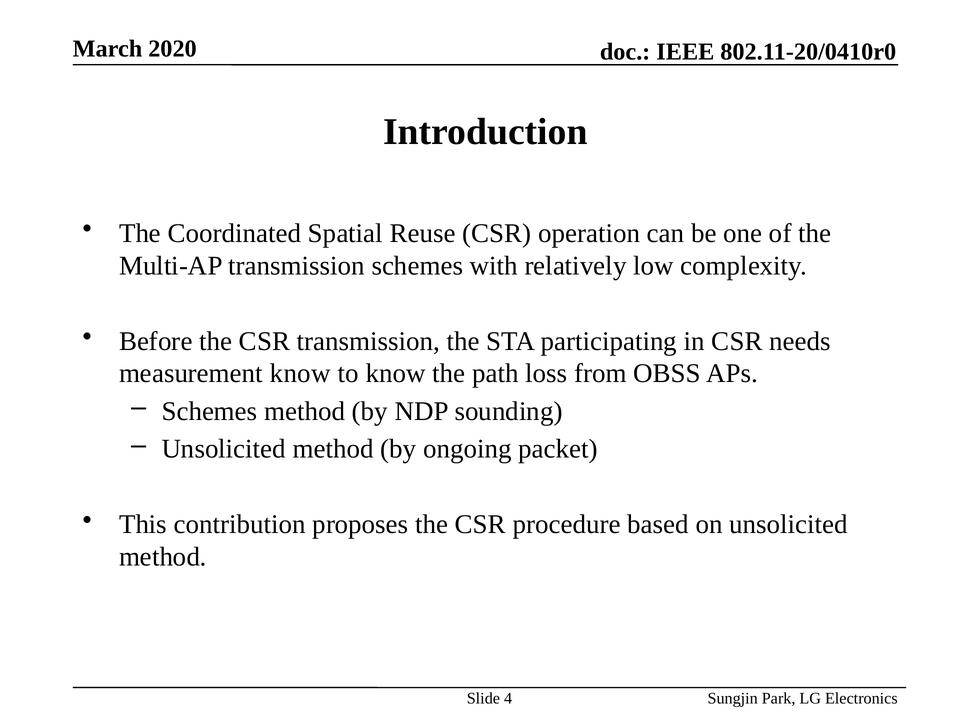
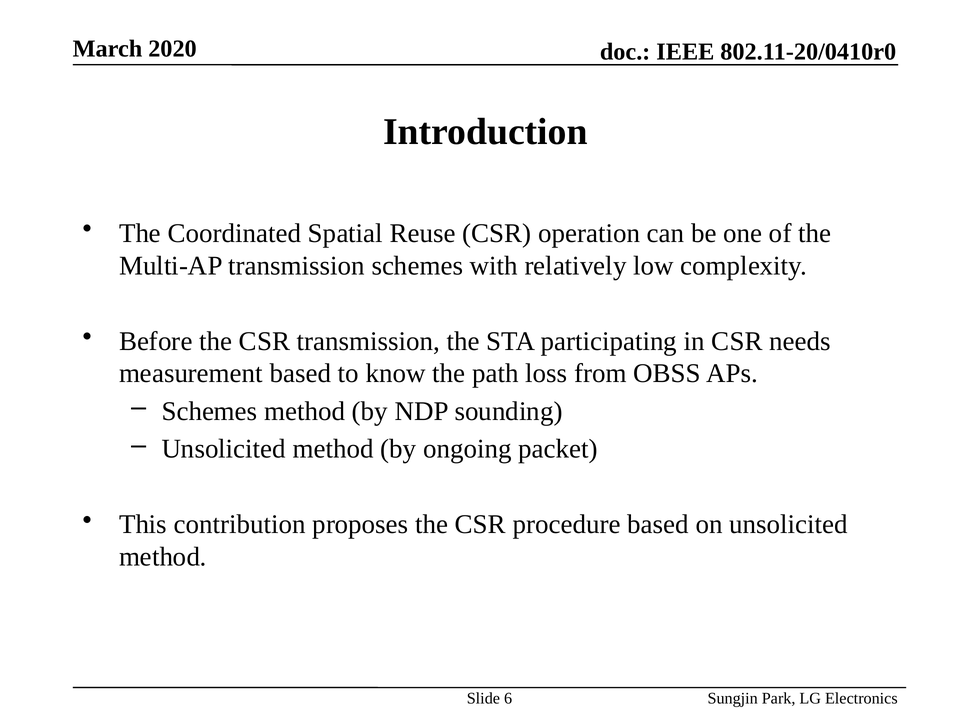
measurement know: know -> based
4: 4 -> 6
